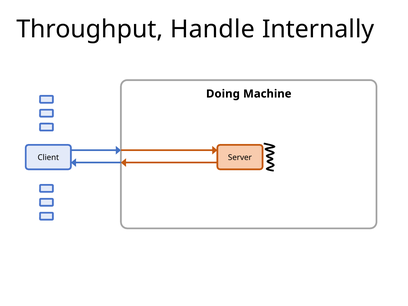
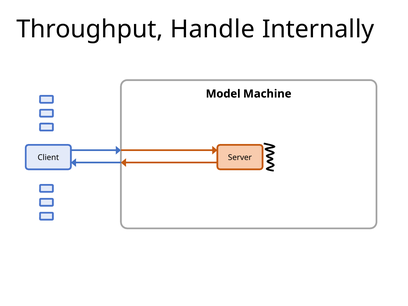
Doing: Doing -> Model
